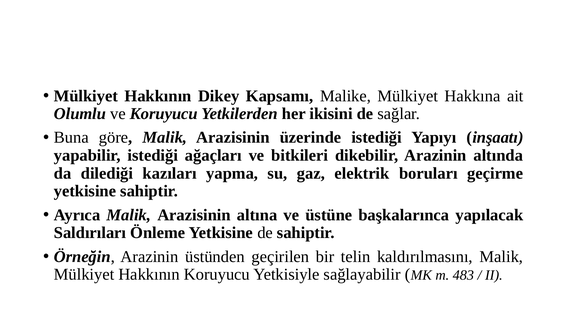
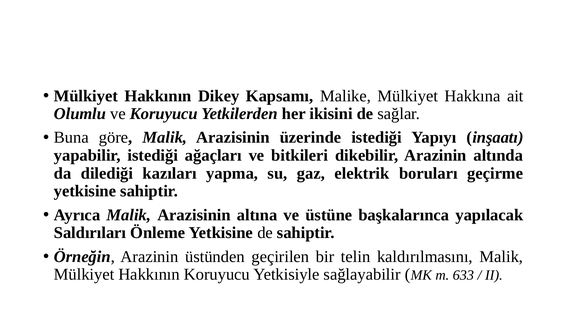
483: 483 -> 633
